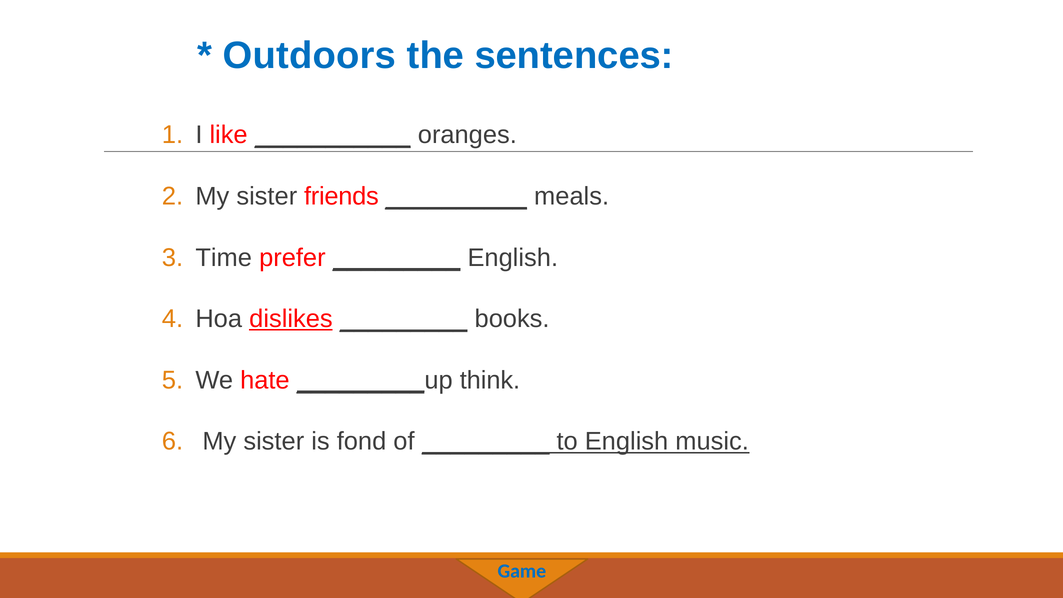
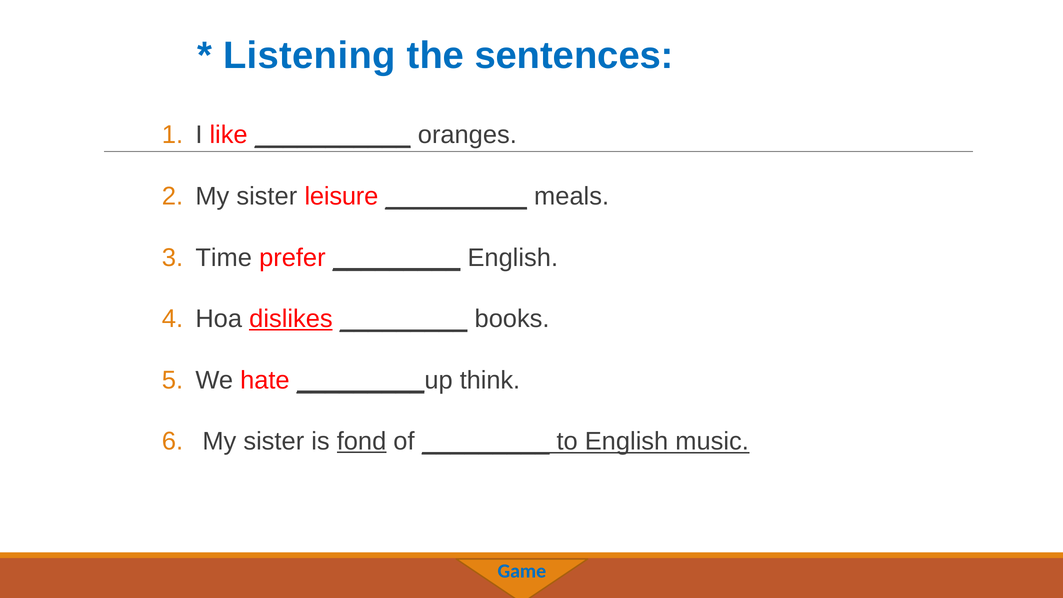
Outdoors: Outdoors -> Listening
friends: friends -> leisure
fond underline: none -> present
